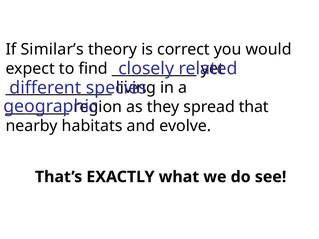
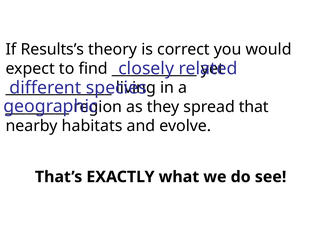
Similar’s: Similar’s -> Results’s
